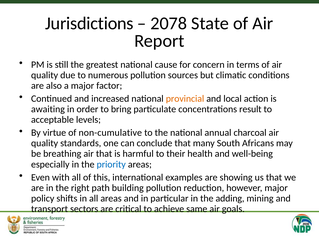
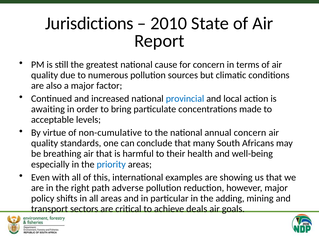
2078: 2078 -> 2010
provincial colour: orange -> blue
result: result -> made
annual charcoal: charcoal -> concern
building: building -> adverse
same: same -> deals
